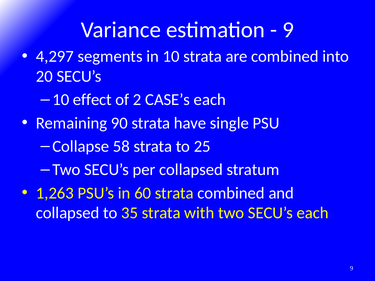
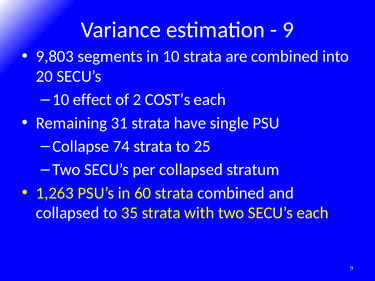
4,297: 4,297 -> 9,803
CASE’s: CASE’s -> COST’s
90: 90 -> 31
58: 58 -> 74
